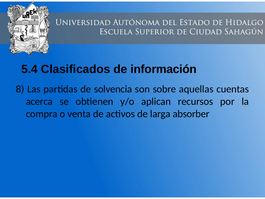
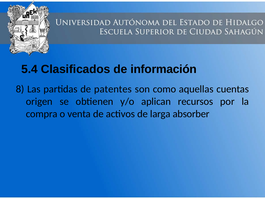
solvencia: solvencia -> patentes
sobre: sobre -> como
acerca: acerca -> origen
